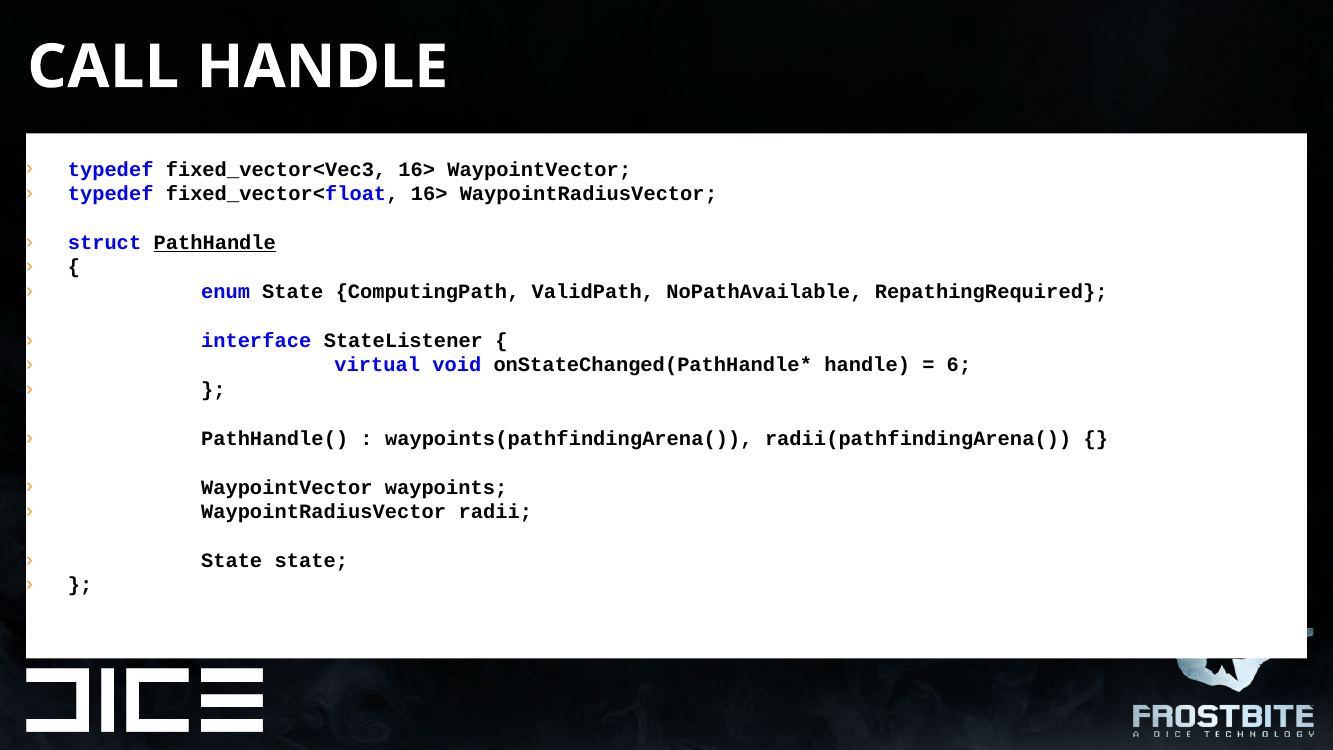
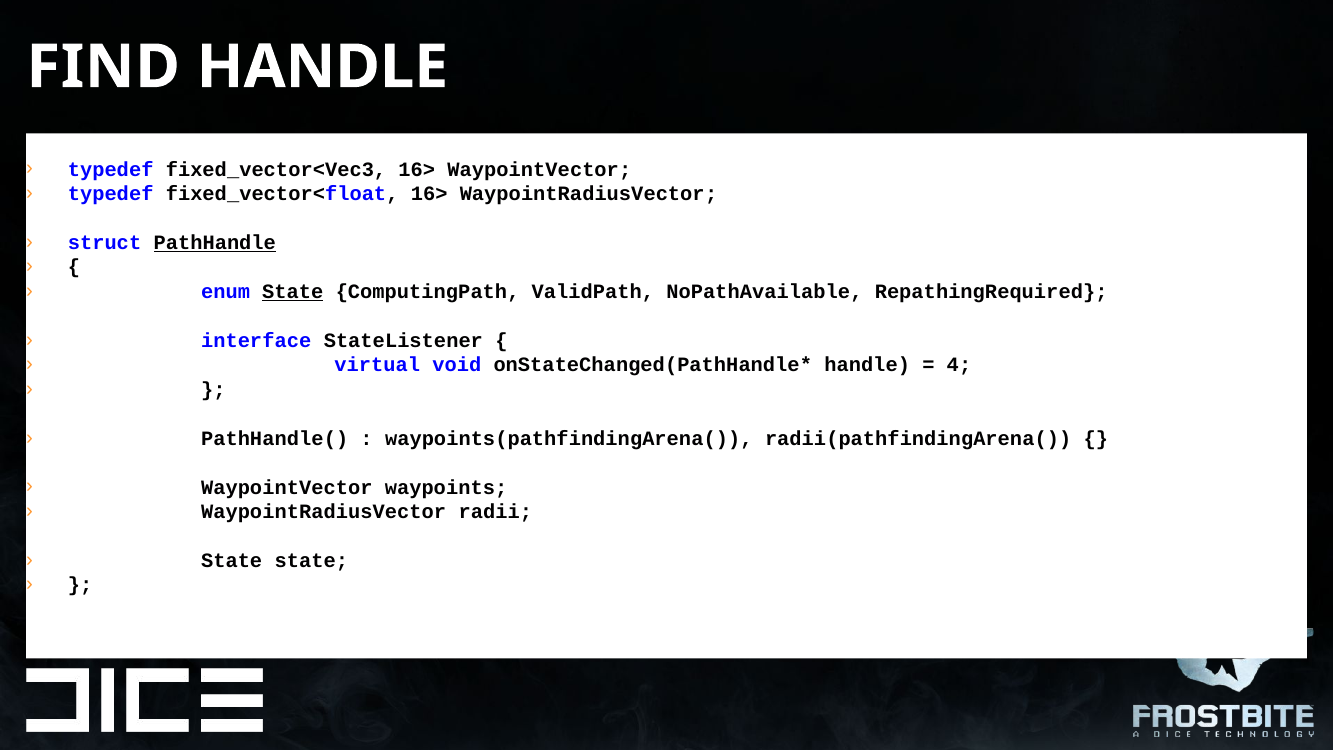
CALL: CALL -> FIND
State at (293, 292) underline: none -> present
6: 6 -> 4
